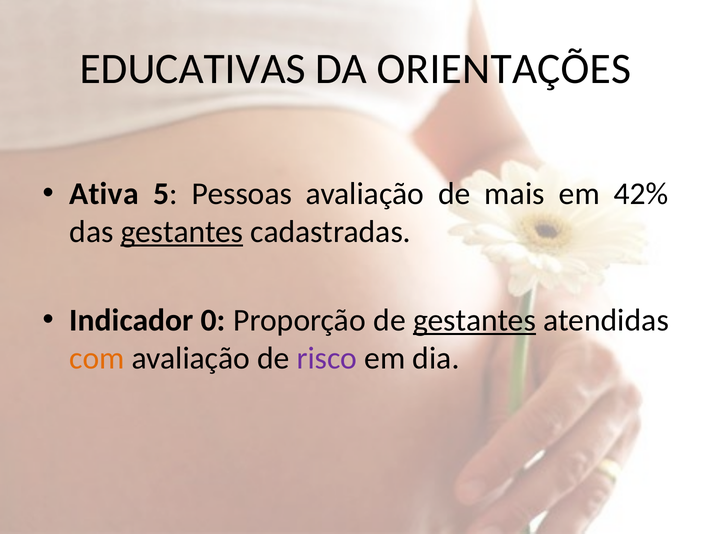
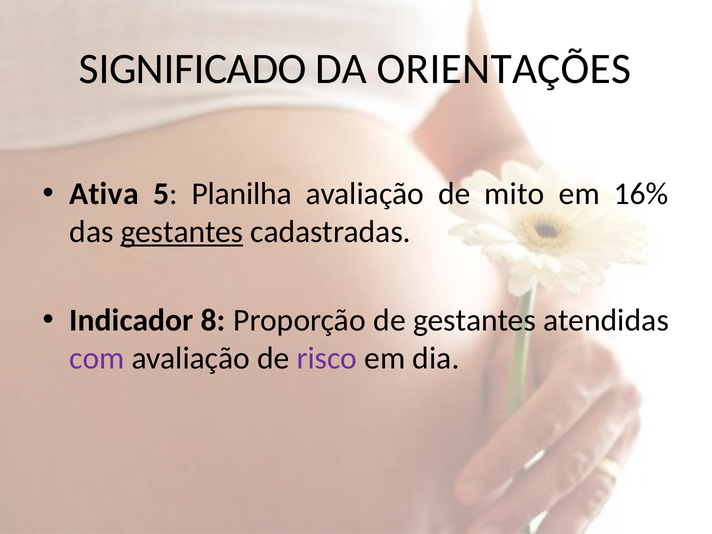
EDUCATIVAS: EDUCATIVAS -> SIGNIFICADO
Pessoas: Pessoas -> Planilha
mais: mais -> mito
42%: 42% -> 16%
0: 0 -> 8
gestantes at (475, 320) underline: present -> none
com colour: orange -> purple
